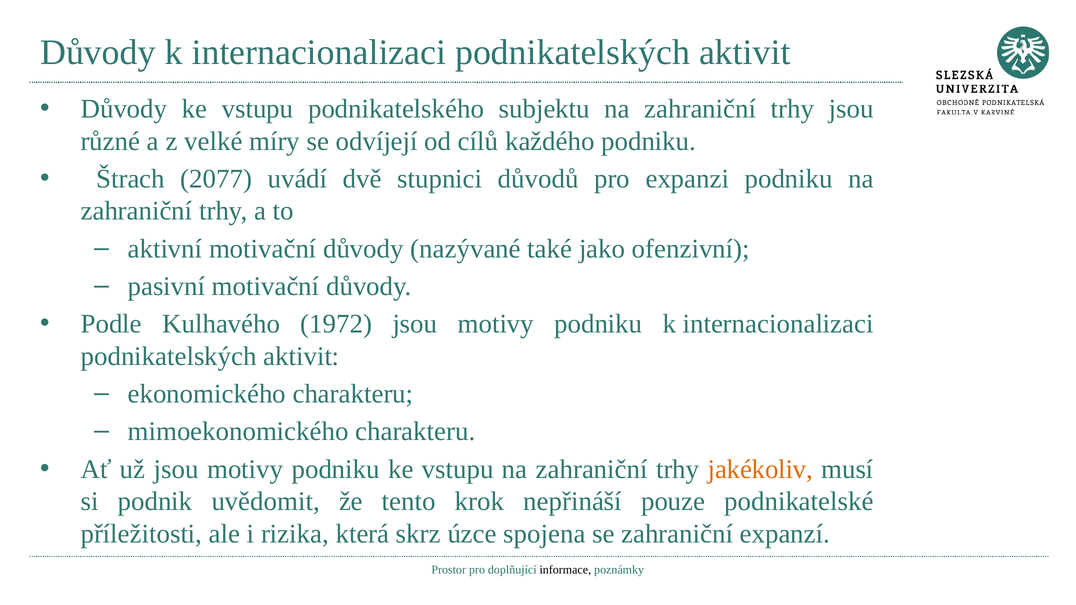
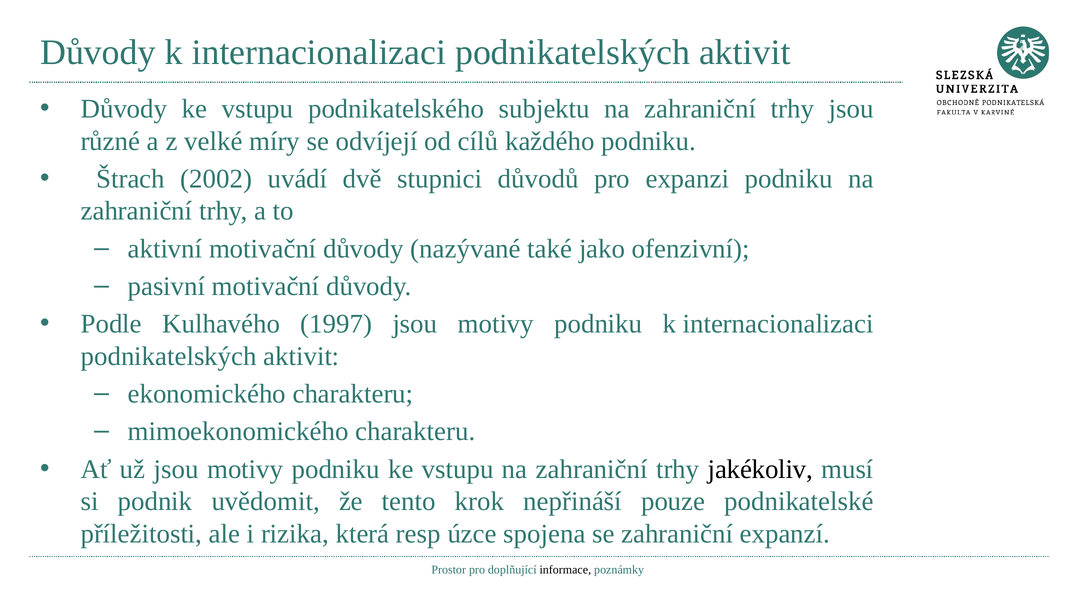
2077: 2077 -> 2002
1972: 1972 -> 1997
jakékoliv colour: orange -> black
skrz: skrz -> resp
